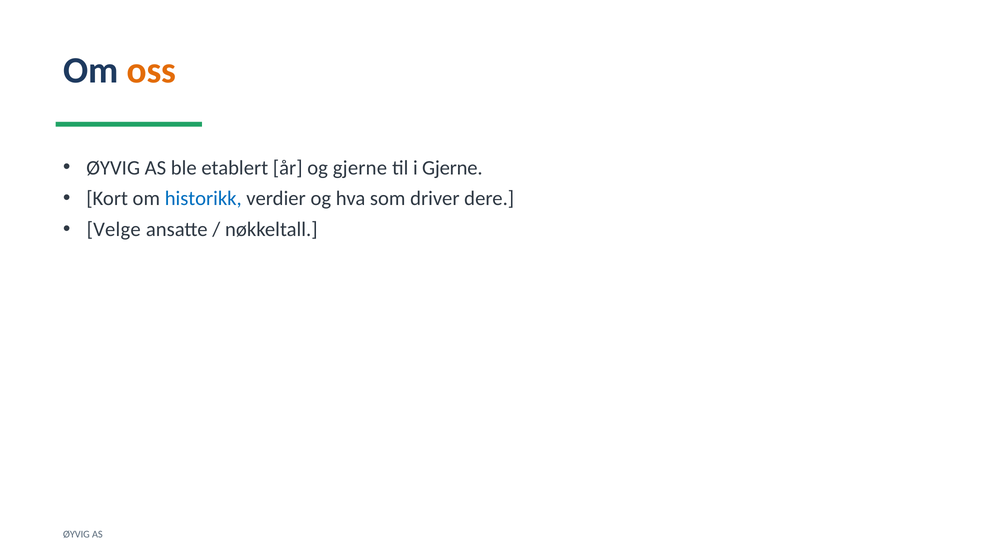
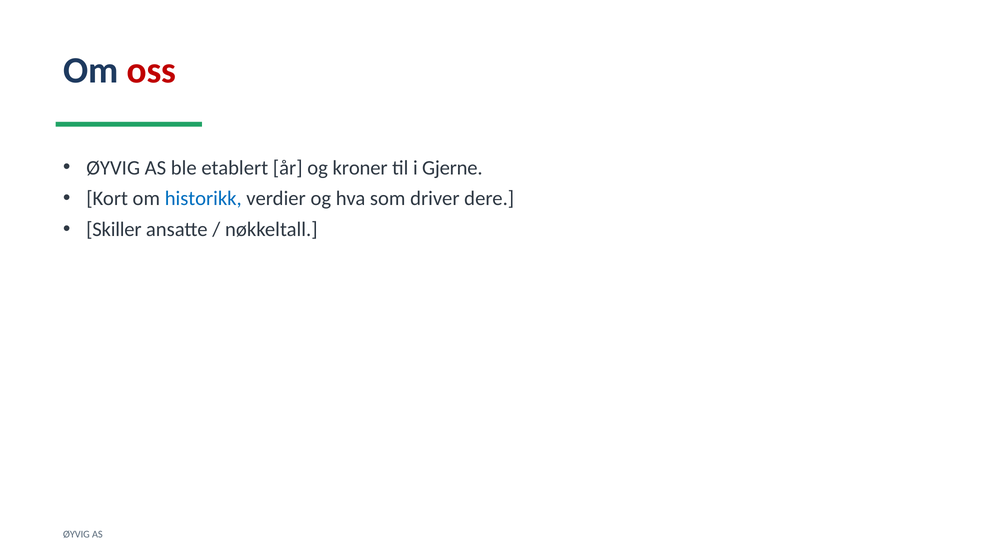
oss colour: orange -> red
og gjerne: gjerne -> kroner
Velge: Velge -> Skiller
